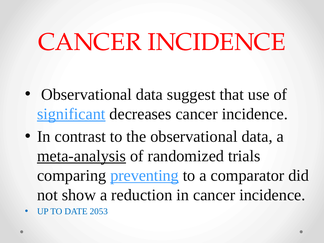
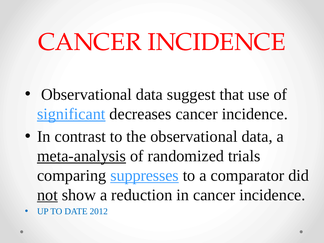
preventing: preventing -> suppresses
not underline: none -> present
2053: 2053 -> 2012
